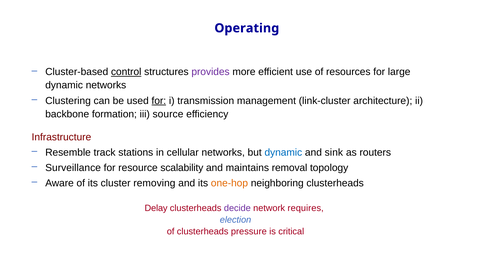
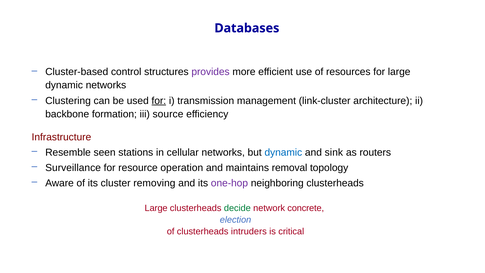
Operating: Operating -> Databases
control underline: present -> none
track: track -> seen
scalability: scalability -> operation
one-hop colour: orange -> purple
Delay at (156, 208): Delay -> Large
decide colour: purple -> green
requires: requires -> concrete
pressure: pressure -> intruders
